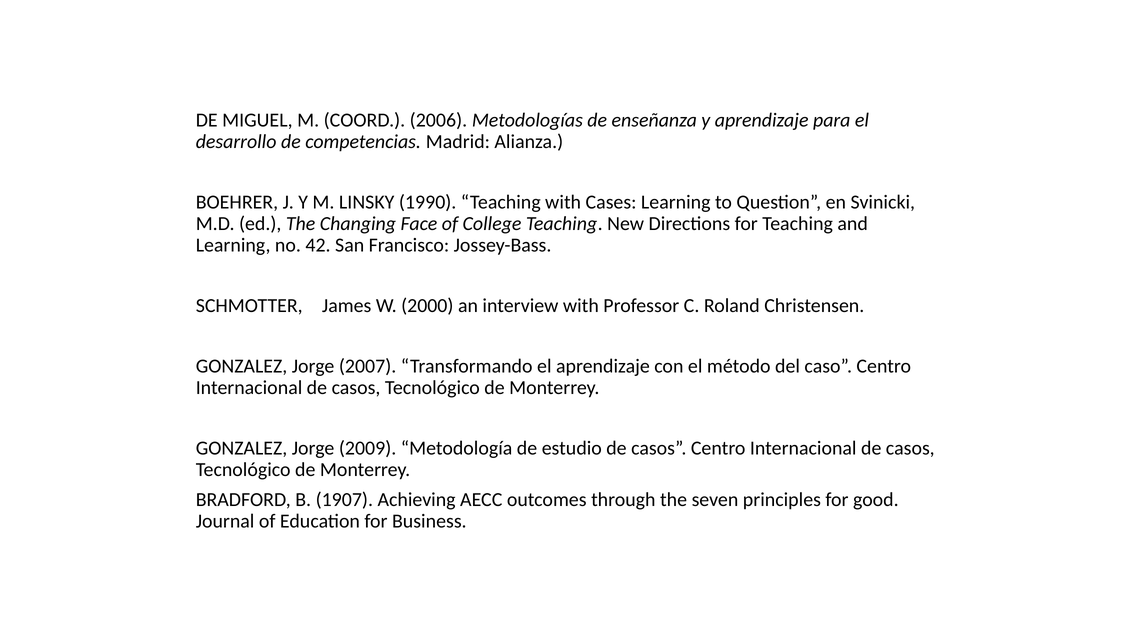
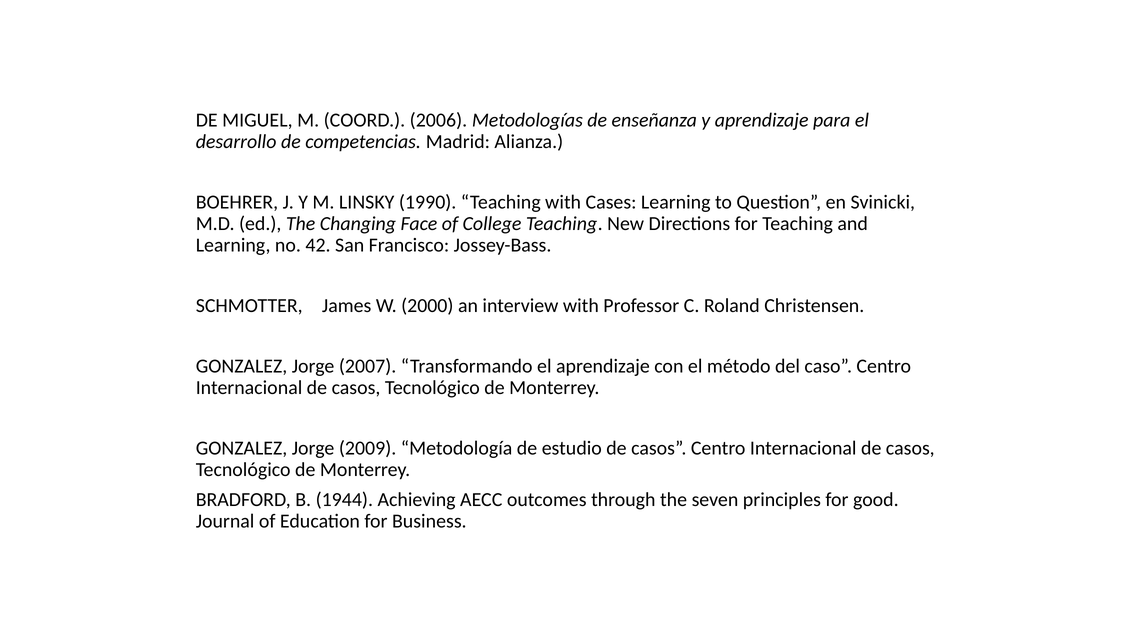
1907: 1907 -> 1944
